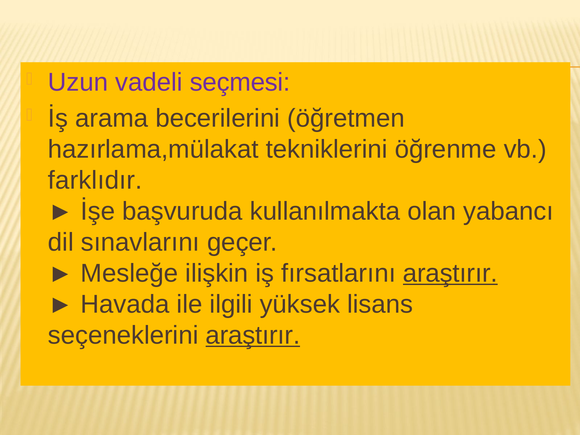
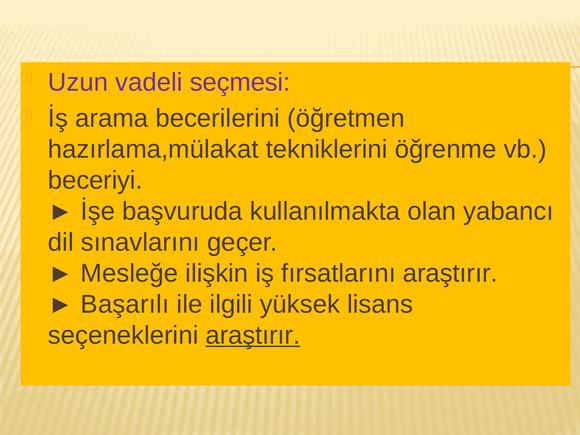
farklıdır: farklıdır -> beceriyi
araştırır at (450, 273) underline: present -> none
Havada: Havada -> Başarılı
